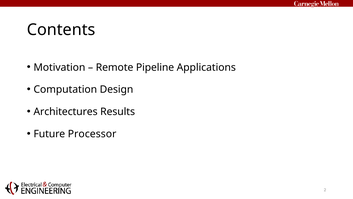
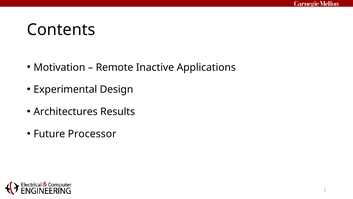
Pipeline: Pipeline -> Inactive
Computation: Computation -> Experimental
